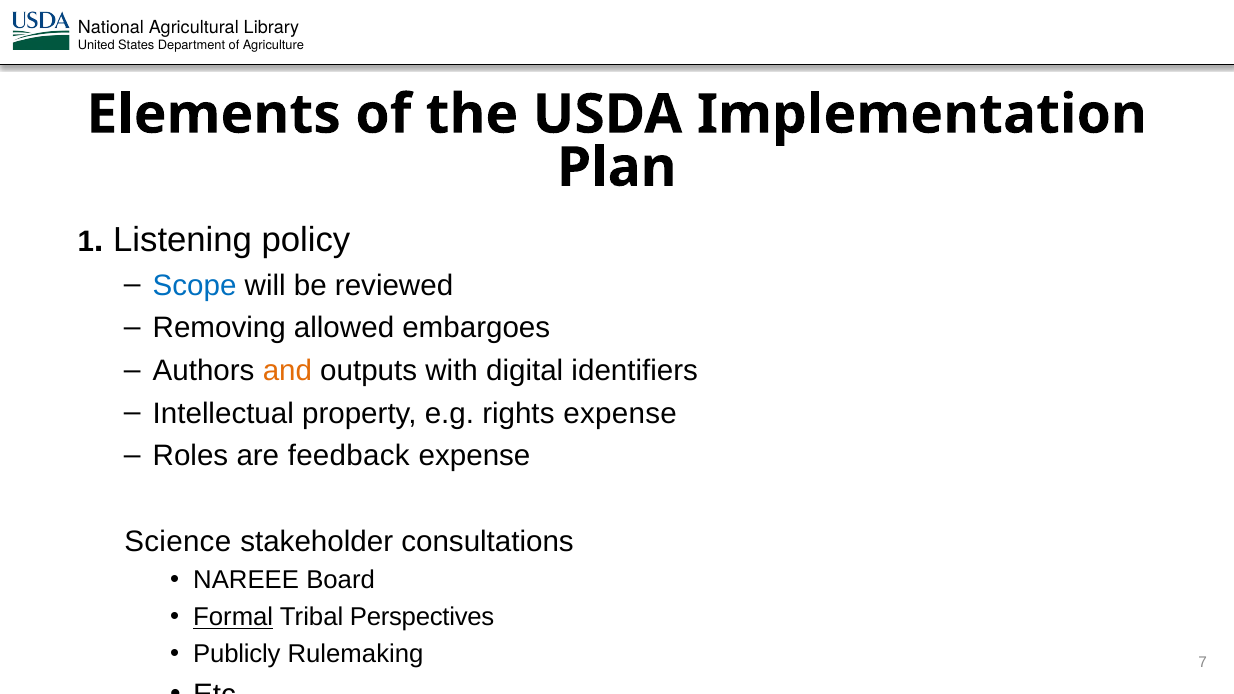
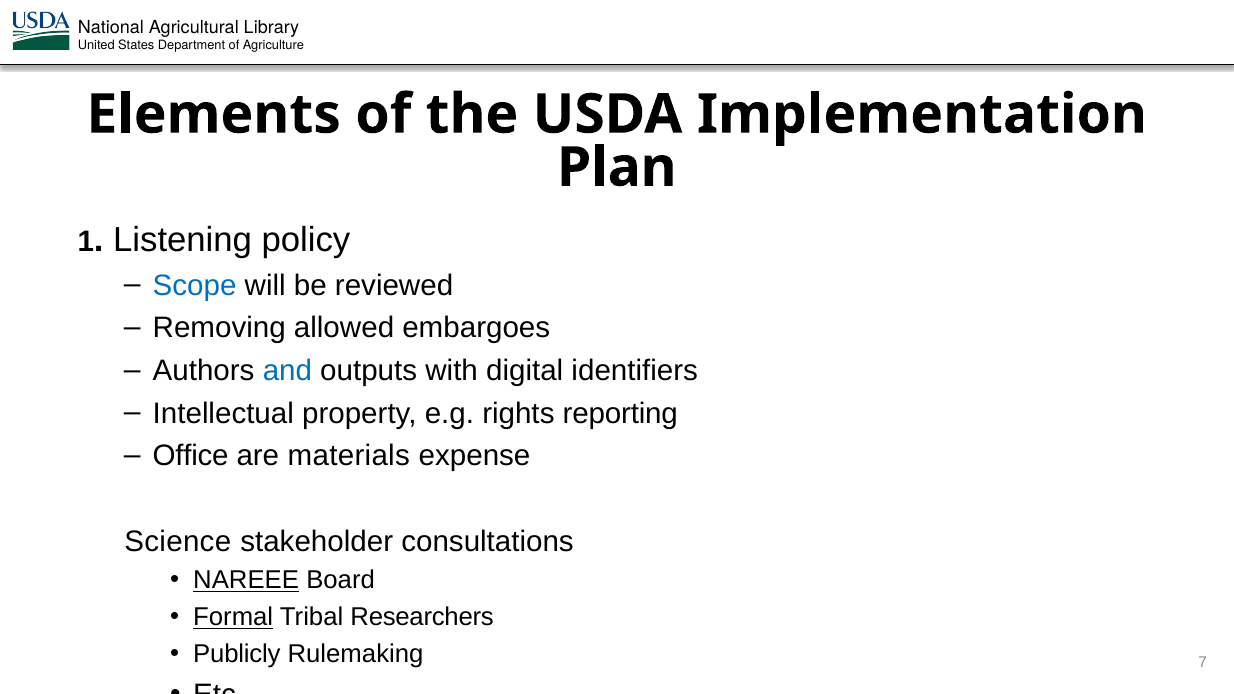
and colour: orange -> blue
rights expense: expense -> reporting
Roles: Roles -> Office
feedback: feedback -> materials
NAREEE underline: none -> present
Perspectives: Perspectives -> Researchers
